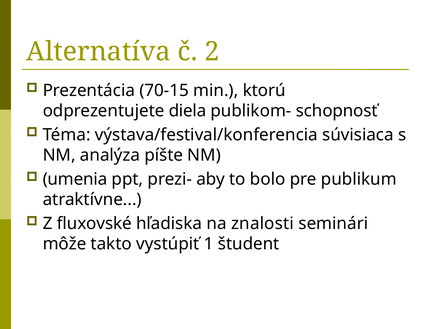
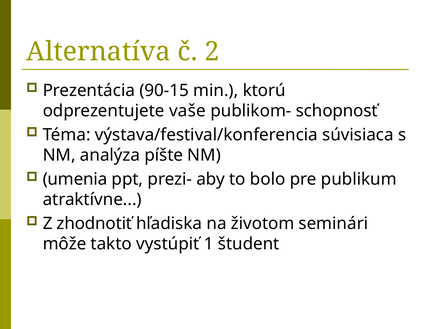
70-15: 70-15 -> 90-15
diela: diela -> vaše
fluxovské: fluxovské -> zhodnotiť
znalosti: znalosti -> životom
